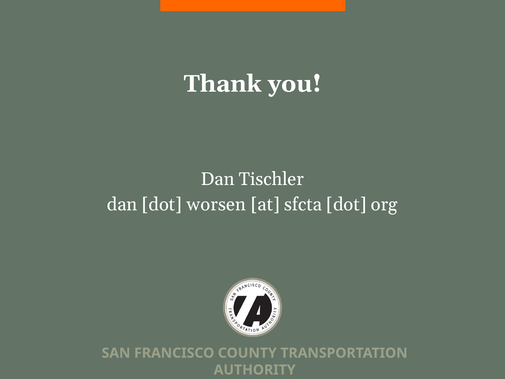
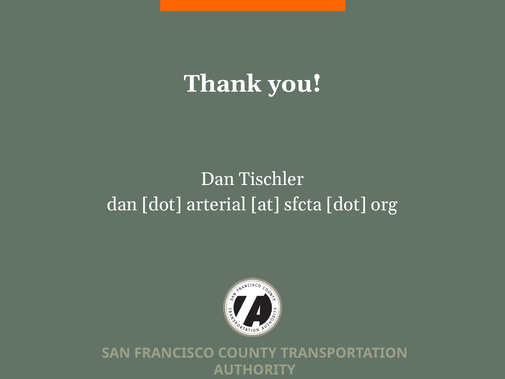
worsen: worsen -> arterial
